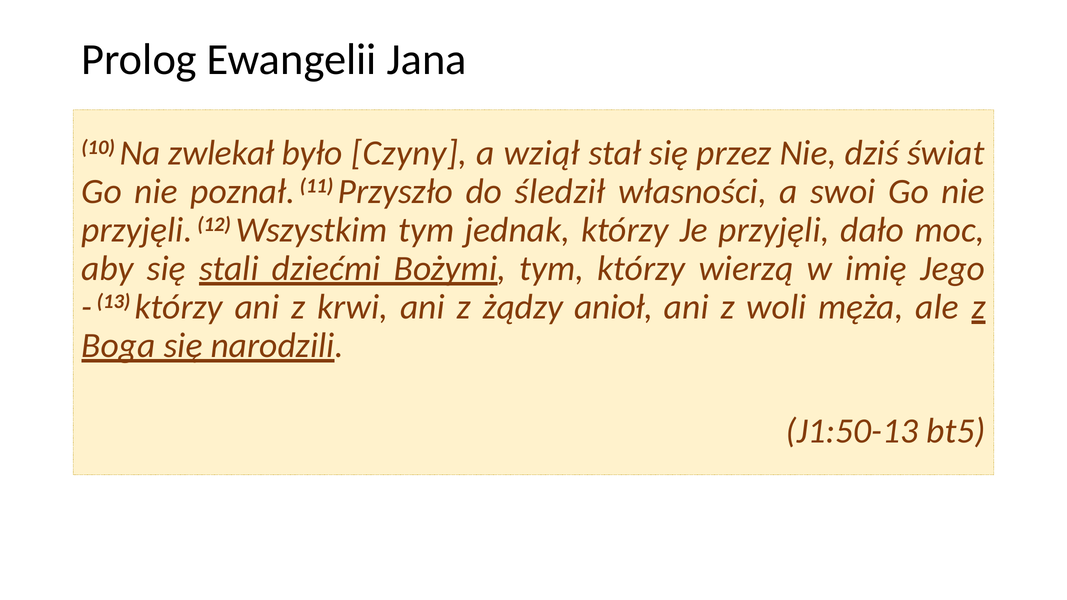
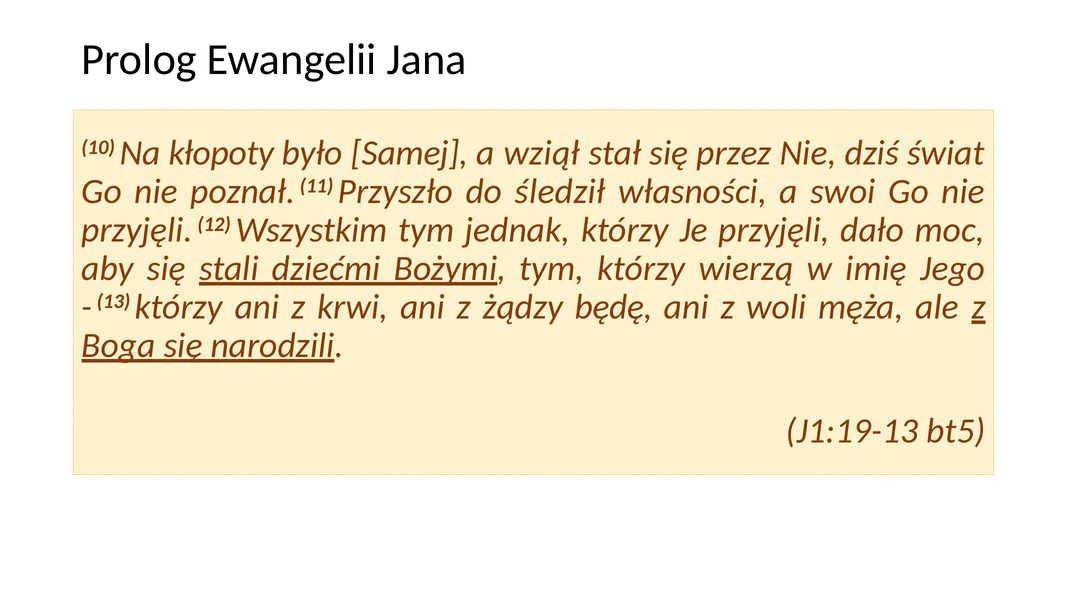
zwlekał: zwlekał -> kłopoty
Czyny: Czyny -> Samej
anioł: anioł -> będę
J1:50-13: J1:50-13 -> J1:19-13
